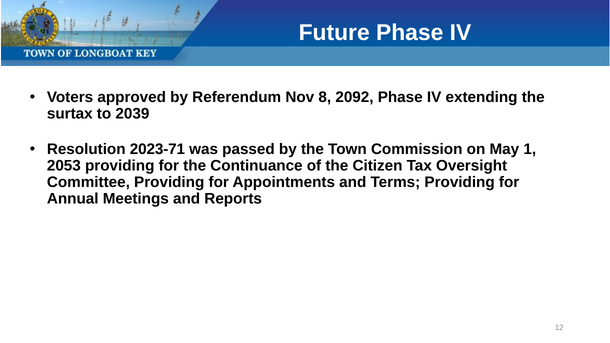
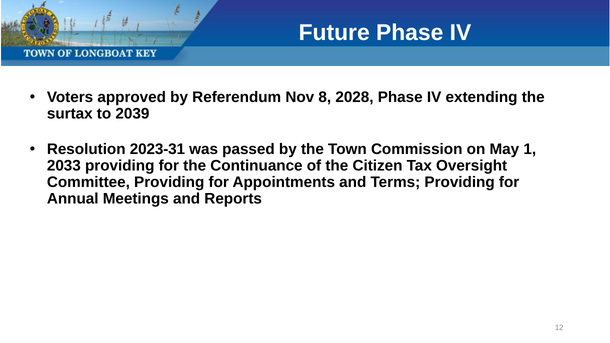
2092: 2092 -> 2028
2023-71: 2023-71 -> 2023-31
2053: 2053 -> 2033
